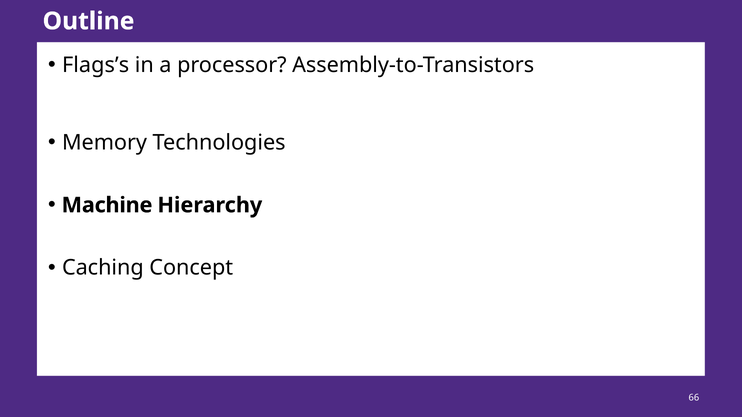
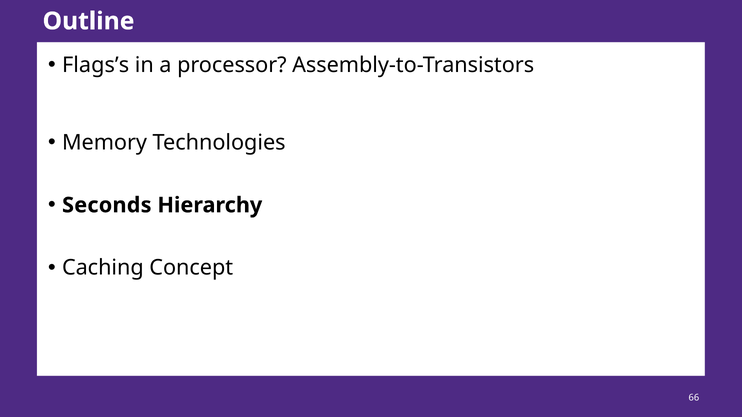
Machine: Machine -> Seconds
